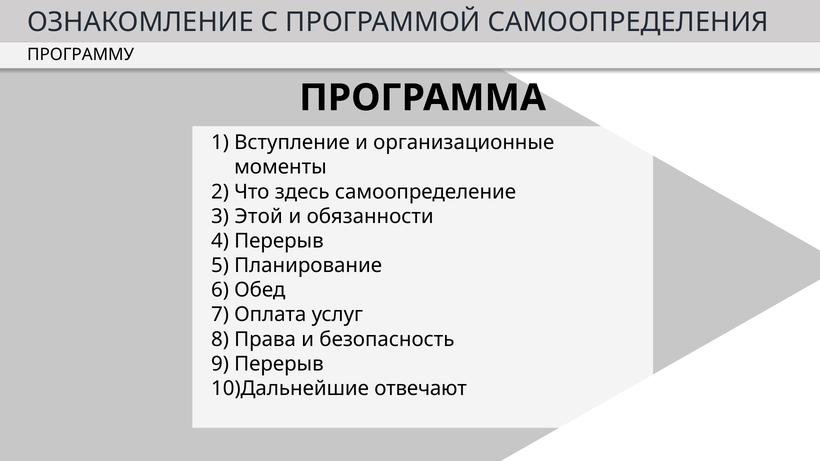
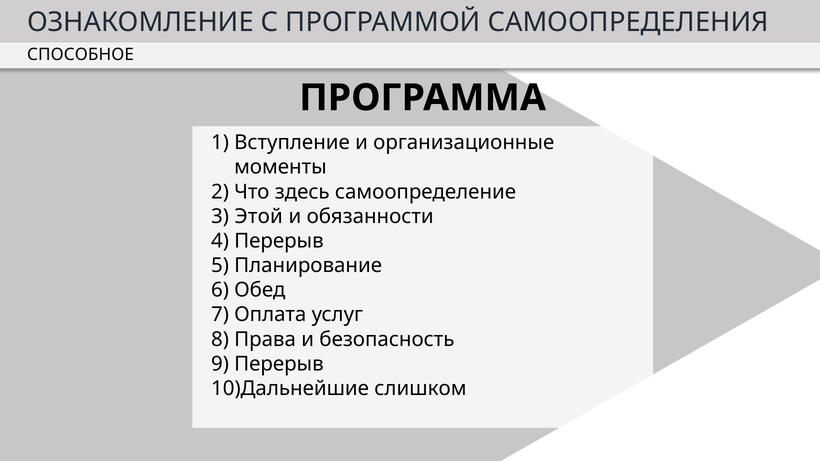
ПРОГРАММУ: ПРОГРАММУ -> СПОСОБНОЕ
отвечают: отвечают -> слишком
